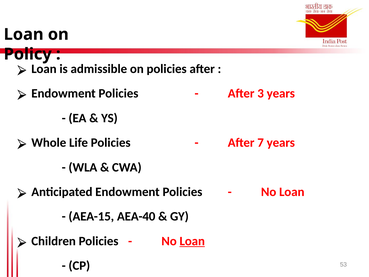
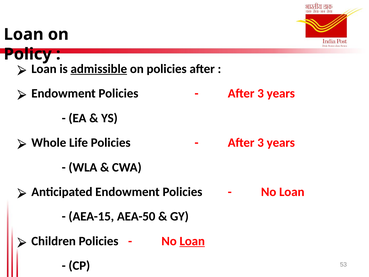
admissible underline: none -> present
7 at (261, 143): 7 -> 3
AEA-40: AEA-40 -> AEA-50
